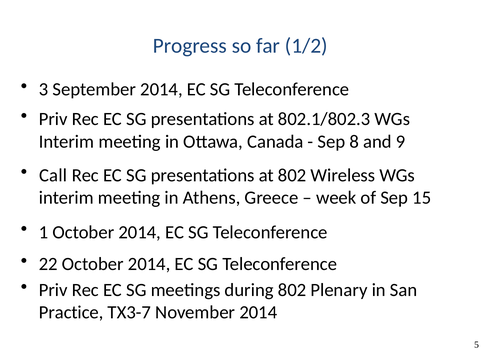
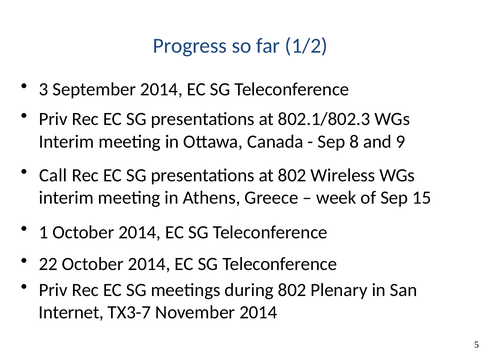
Practice: Practice -> Internet
